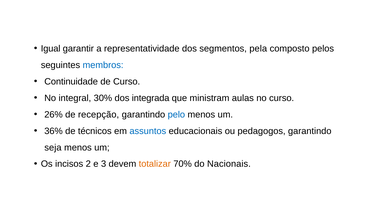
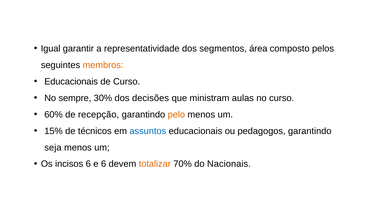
pela: pela -> área
membros colour: blue -> orange
Continuidade at (71, 82): Continuidade -> Educacionais
integral: integral -> sempre
integrada: integrada -> decisões
26%: 26% -> 60%
pelo colour: blue -> orange
36%: 36% -> 15%
incisos 2: 2 -> 6
e 3: 3 -> 6
